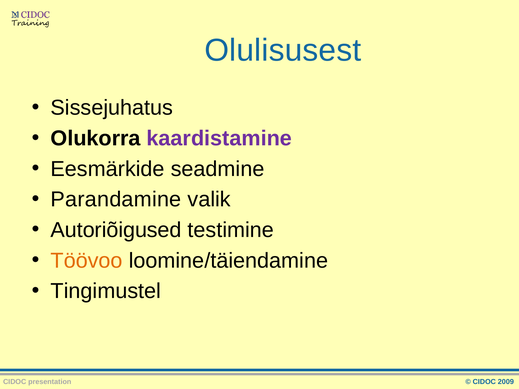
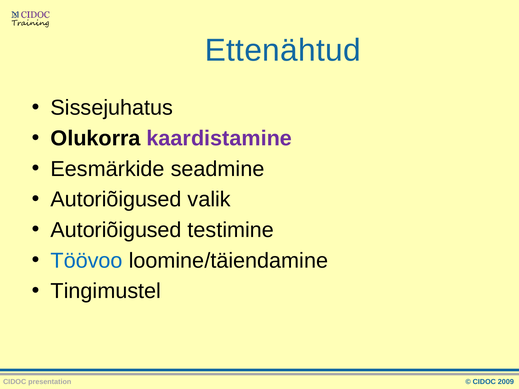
Olulisusest: Olulisusest -> Ettenähtud
Parandamine at (116, 200): Parandamine -> Autoriõigused
Töövoo colour: orange -> blue
